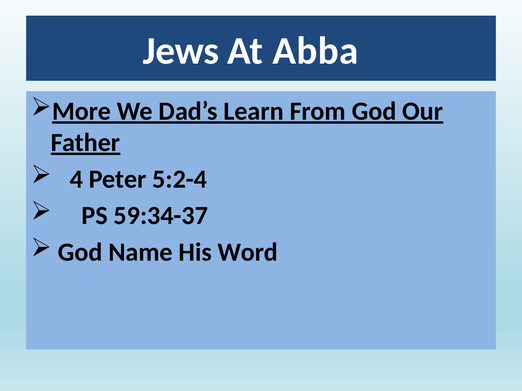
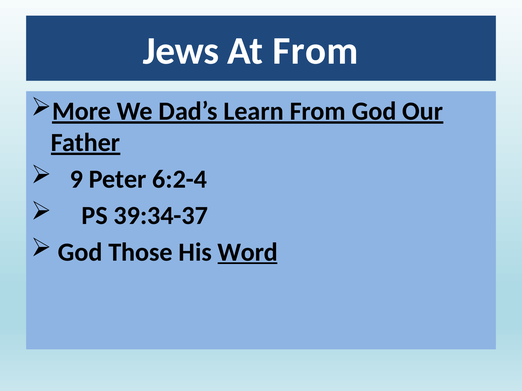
At Abba: Abba -> From
4: 4 -> 9
5:2-4: 5:2-4 -> 6:2-4
59:34-37: 59:34-37 -> 39:34-37
Name: Name -> Those
Word underline: none -> present
